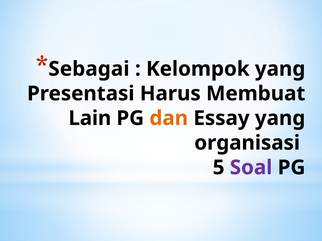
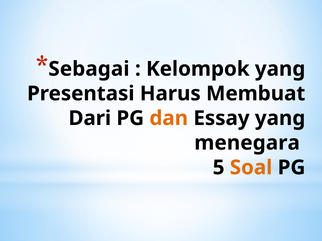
Lain: Lain -> Dari
organisasi: organisasi -> menegara
Soal colour: purple -> orange
